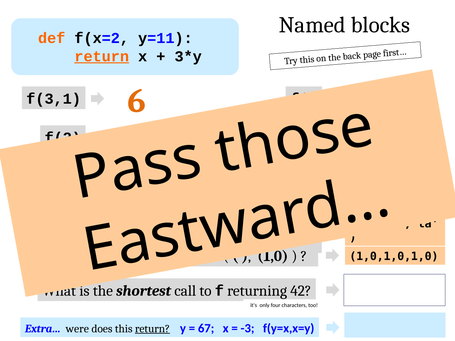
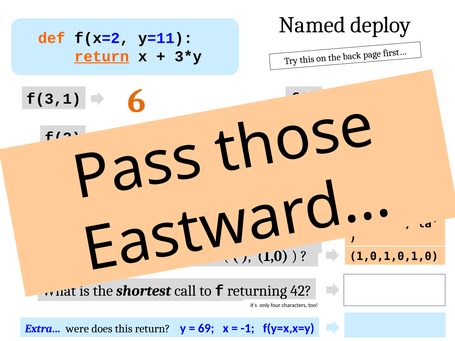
blocks: blocks -> deploy
return at (152, 329) underline: present -> none
67: 67 -> 69
-3: -3 -> -1
